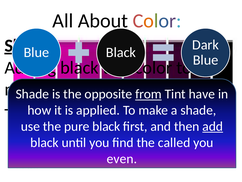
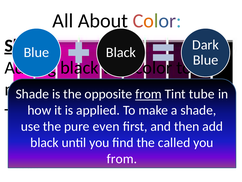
have: have -> tube
black at (106, 126): black -> even
add underline: present -> none
even at (122, 158): even -> from
